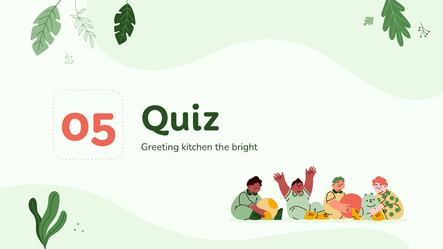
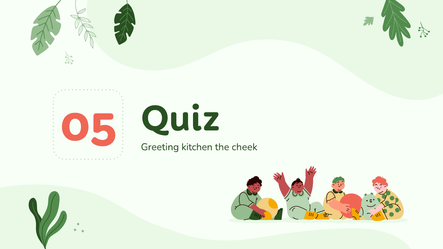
bright: bright -> cheek
